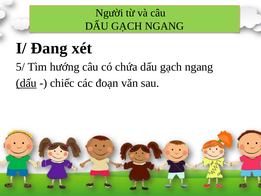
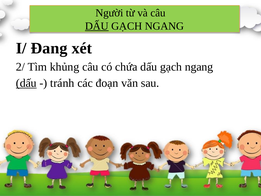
DẤU at (97, 26) underline: none -> present
5/: 5/ -> 2/
hướng: hướng -> khủng
chiếc: chiếc -> tránh
